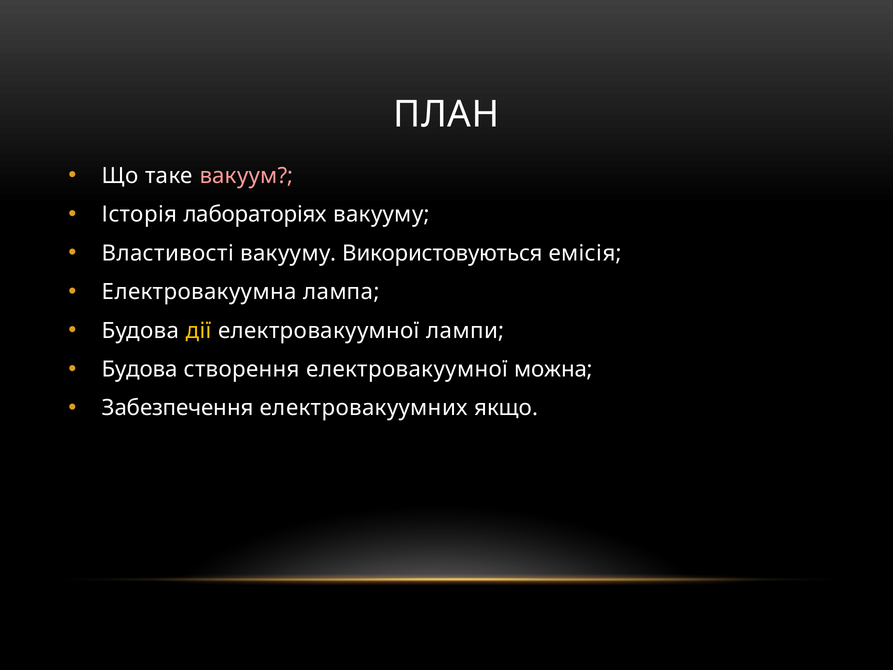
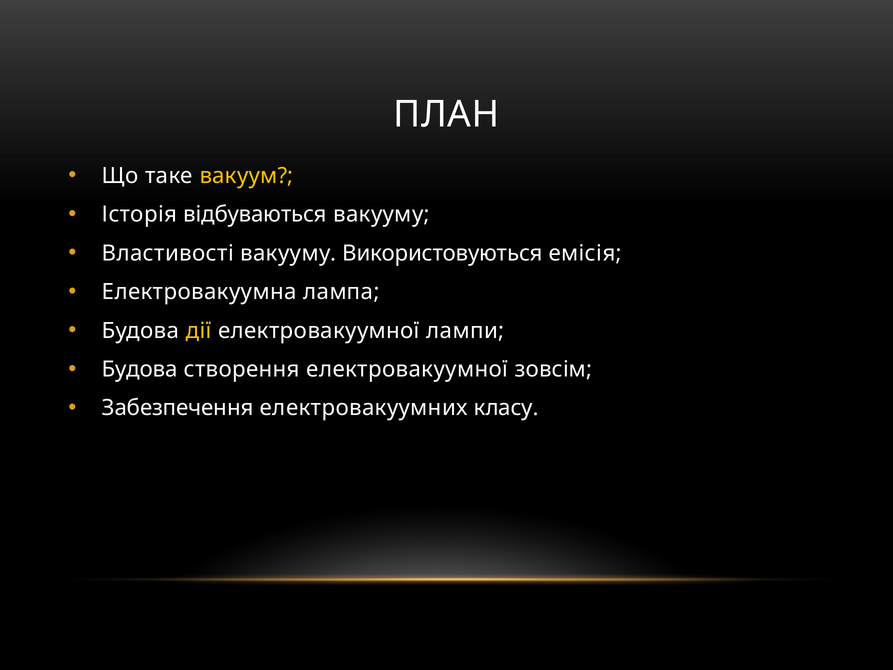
вакуум colour: pink -> yellow
лабораторіях: лабораторіях -> відбуваються
можна: можна -> зовсім
якщо: якщо -> класу
